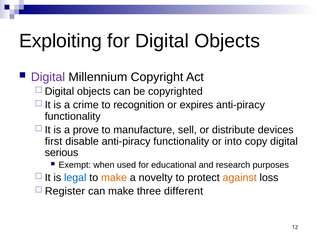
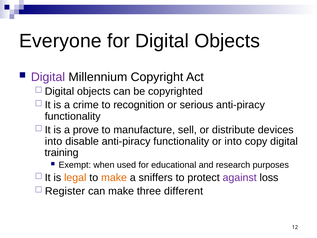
Exploiting: Exploiting -> Everyone
expires: expires -> serious
first at (54, 141): first -> into
serious: serious -> training
legal colour: blue -> orange
novelty: novelty -> sniffers
against colour: orange -> purple
